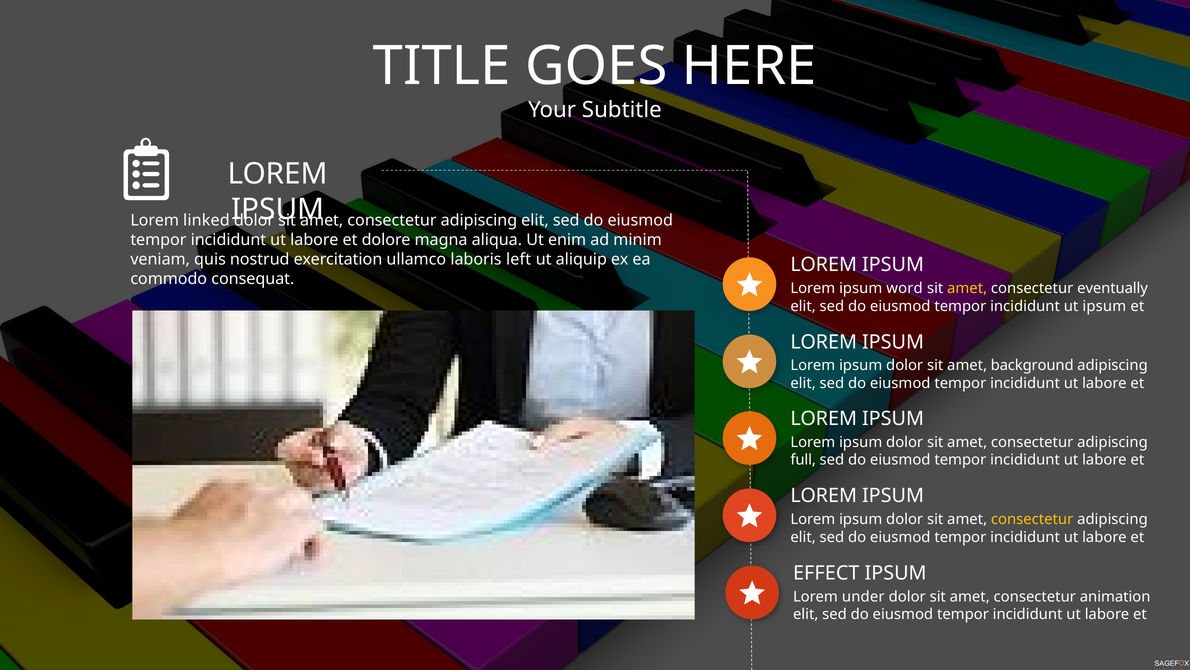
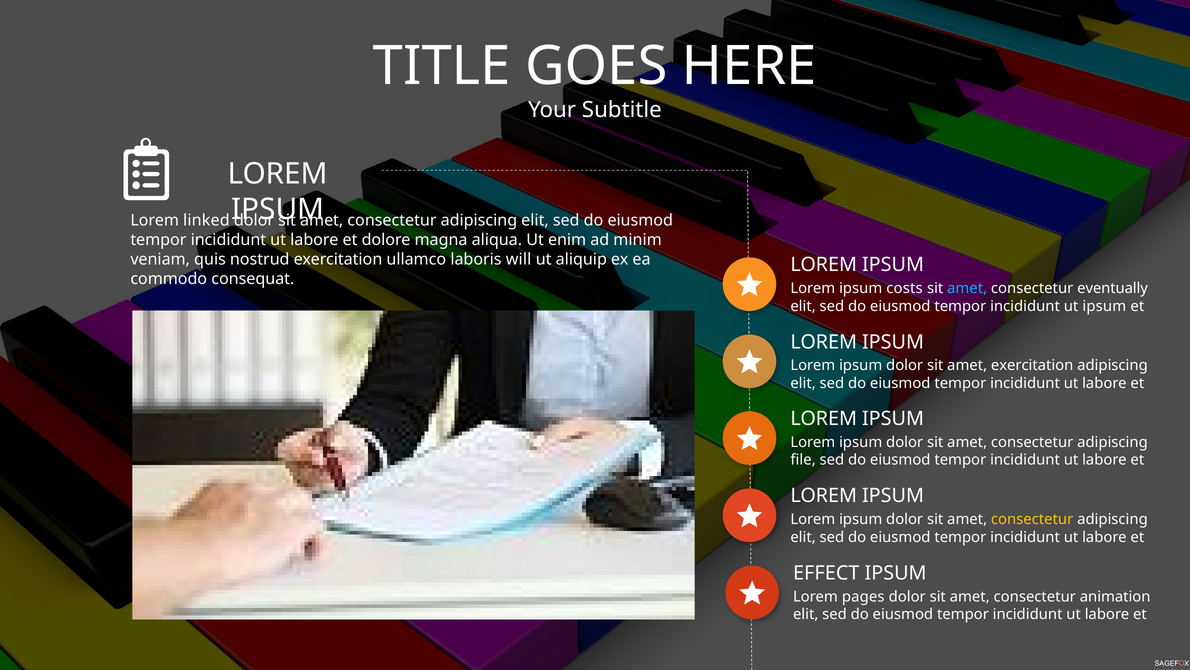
left: left -> will
word: word -> costs
amet at (967, 288) colour: yellow -> light blue
amet background: background -> exercitation
full: full -> file
under: under -> pages
